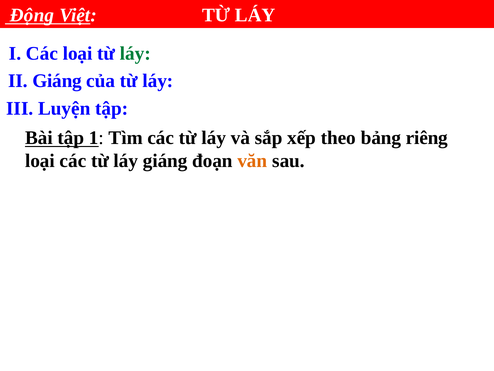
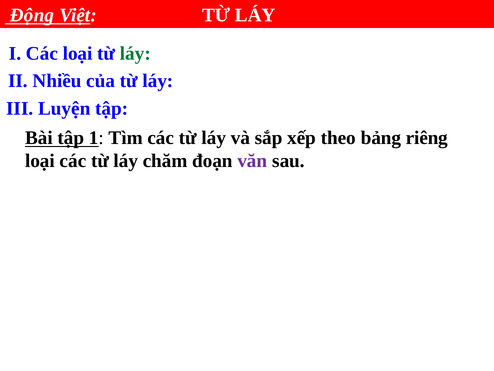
II Giáng: Giáng -> Nhiều
láy giáng: giáng -> chăm
văn colour: orange -> purple
